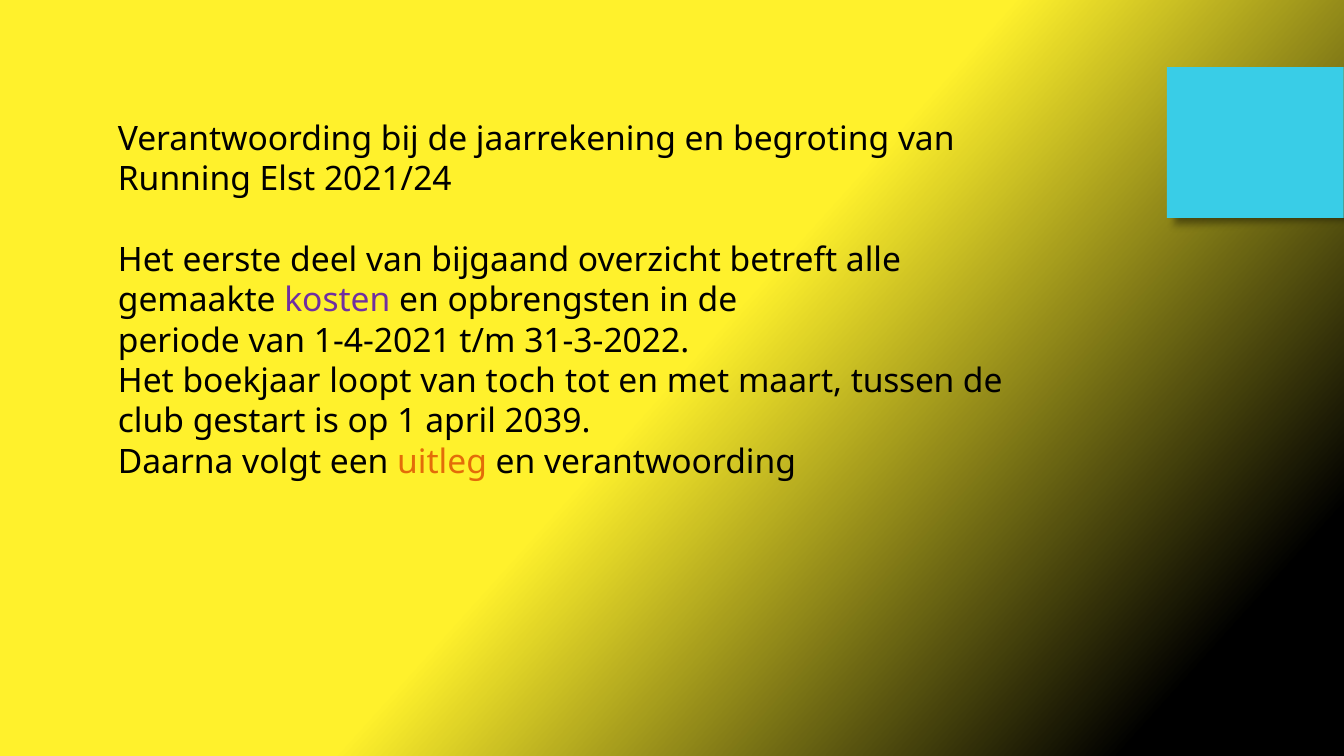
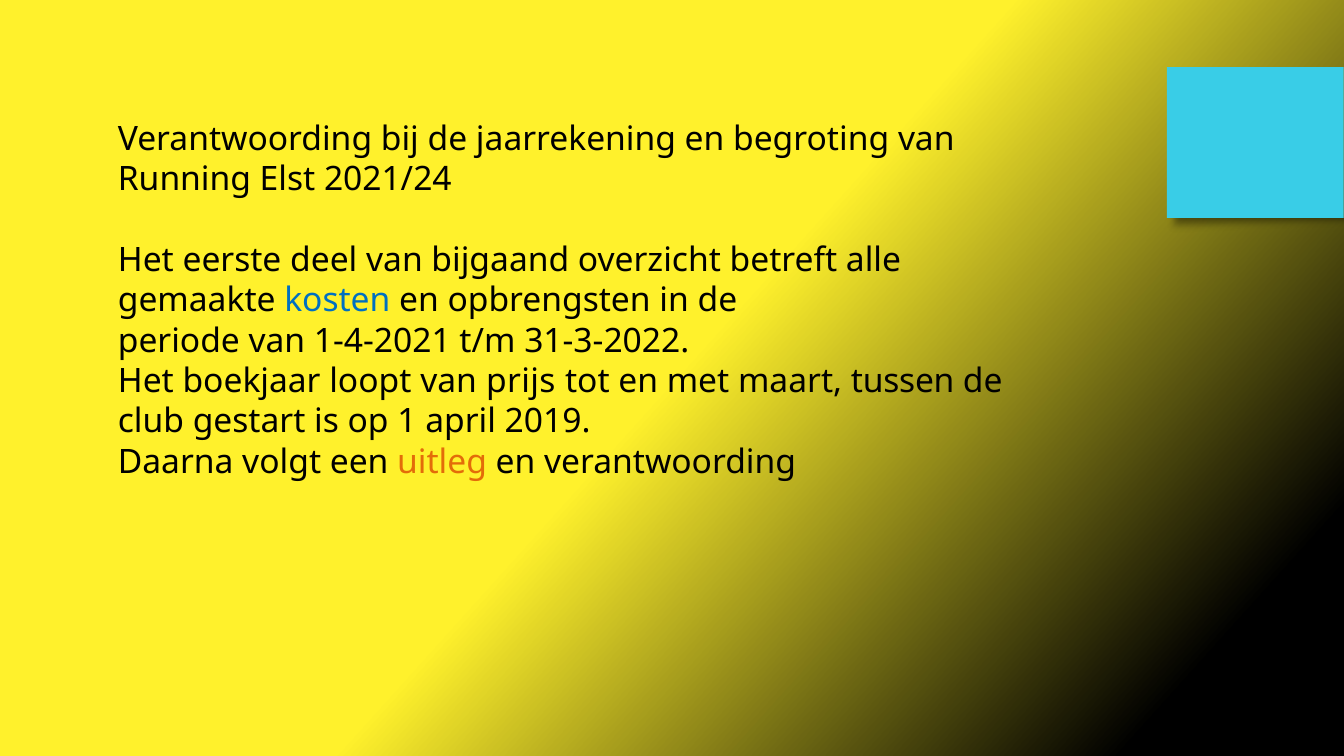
kosten colour: purple -> blue
toch: toch -> prijs
2039: 2039 -> 2019
